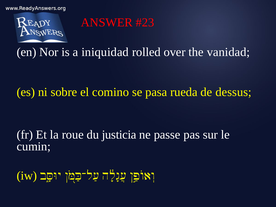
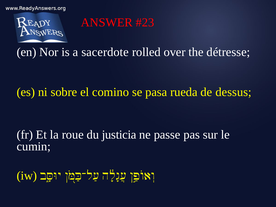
iniquidad: iniquidad -> sacerdote
vanidad: vanidad -> détresse
